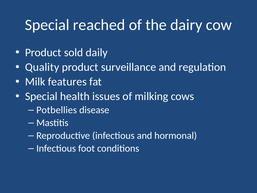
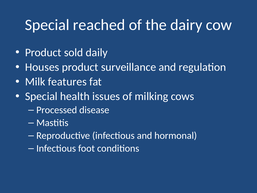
Quality: Quality -> Houses
Potbellies: Potbellies -> Processed
